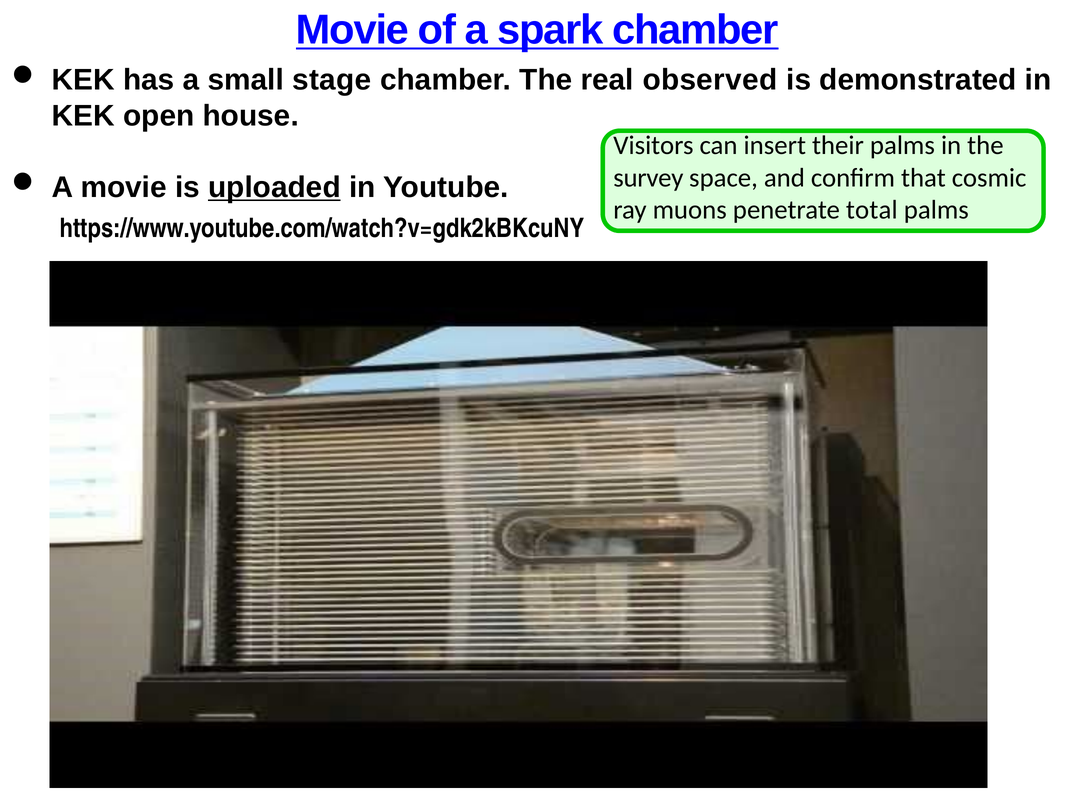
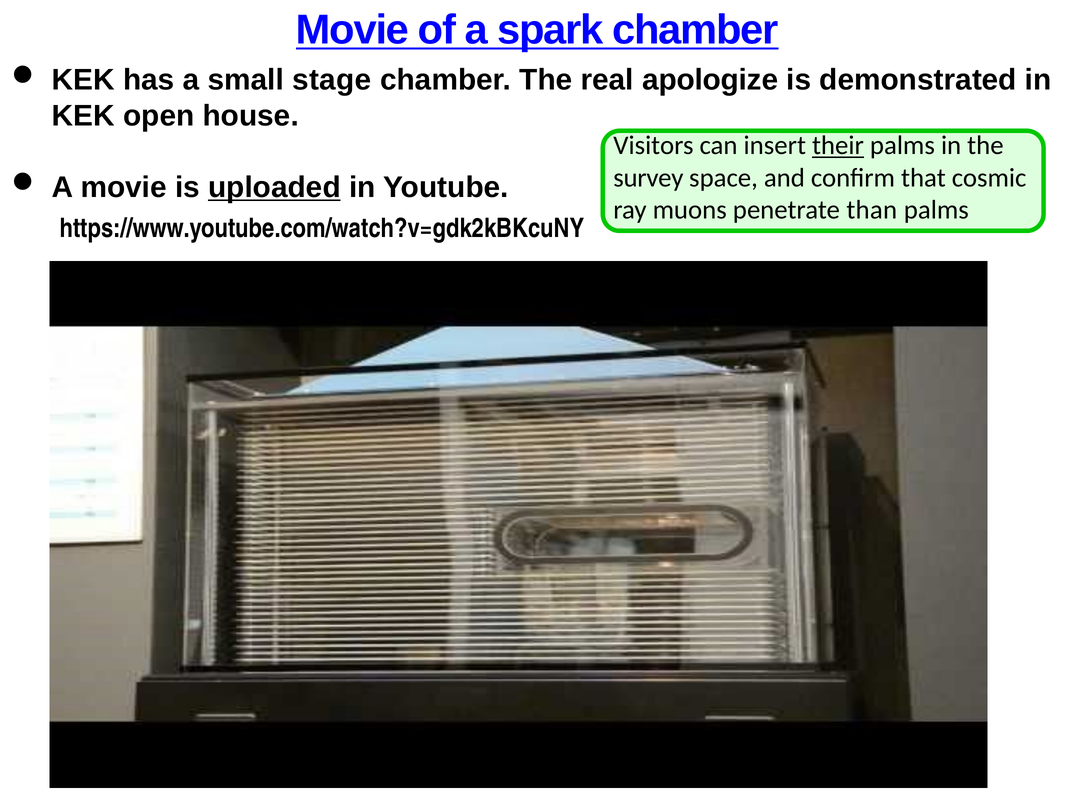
observed: observed -> apologize
their underline: none -> present
total: total -> than
